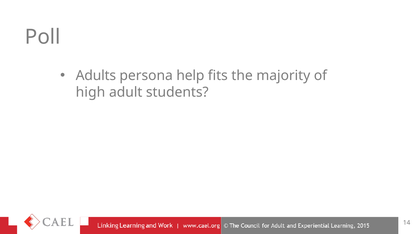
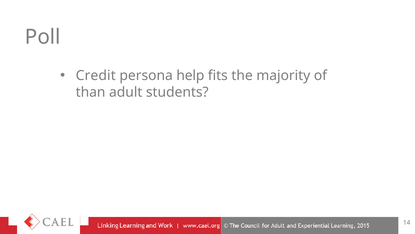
Adults: Adults -> Credit
high: high -> than
